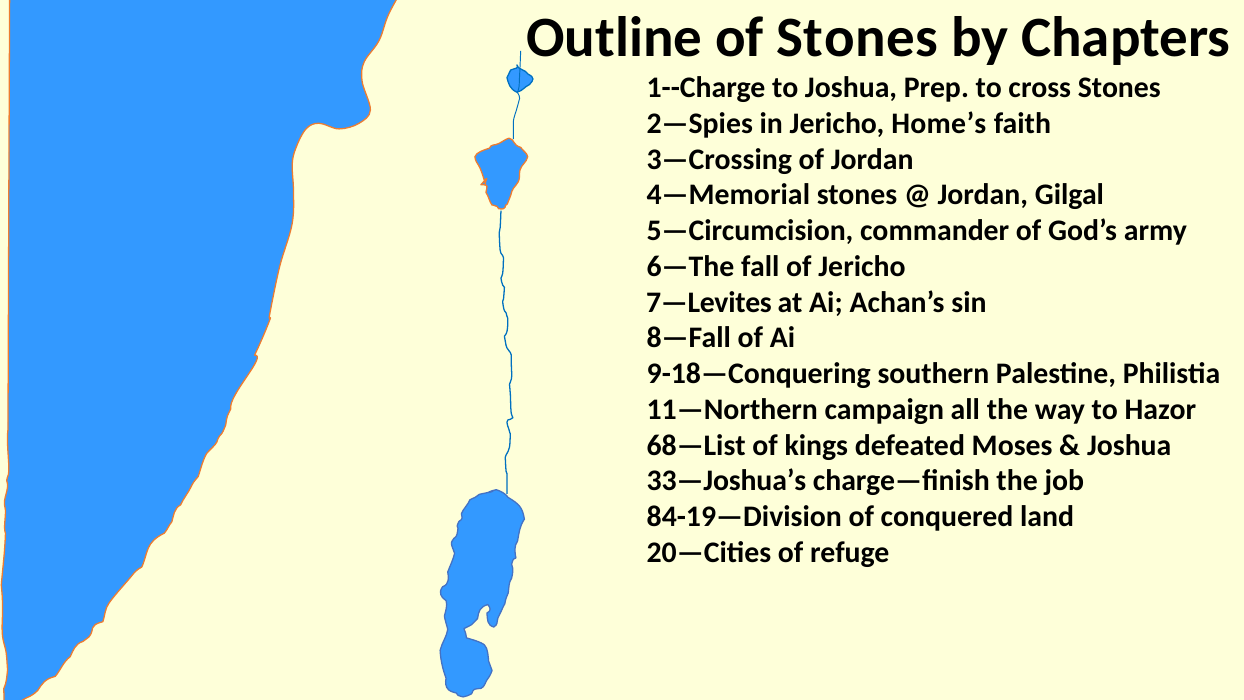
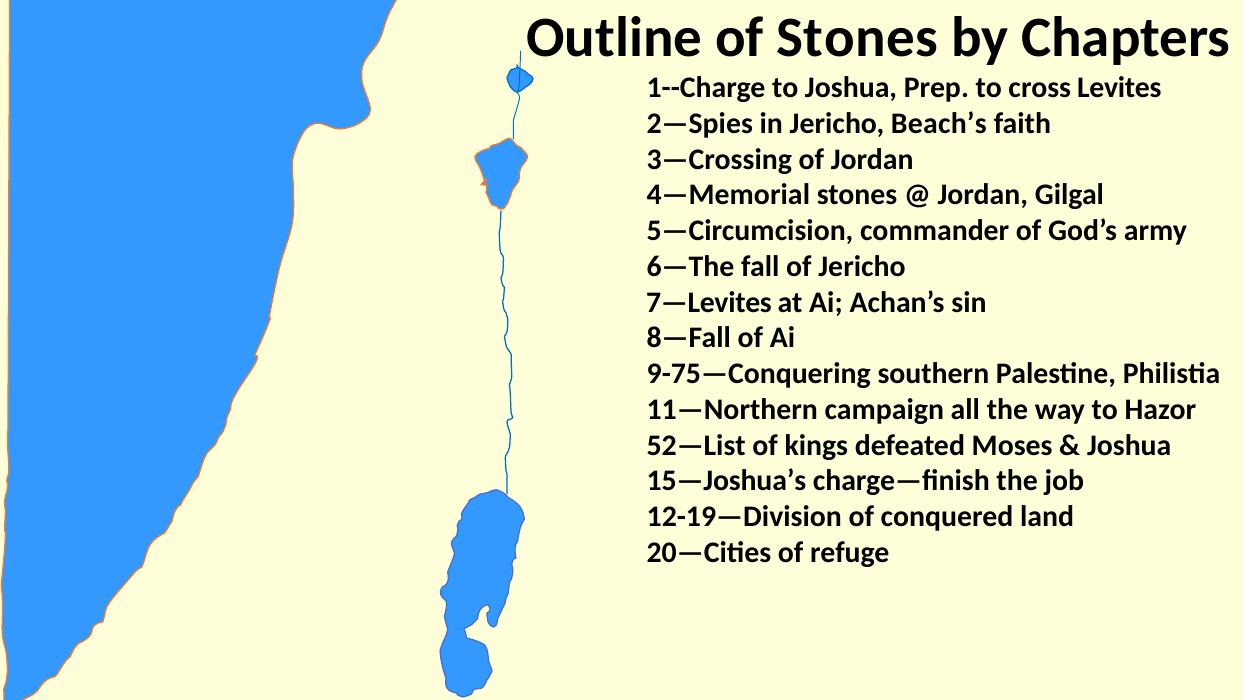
cross Stones: Stones -> Levites
Home’s: Home’s -> Beach’s
9-18—Conquering: 9-18—Conquering -> 9-75—Conquering
68—List: 68—List -> 52—List
33—Joshua’s: 33—Joshua’s -> 15—Joshua’s
84-19—Division: 84-19—Division -> 12-19—Division
